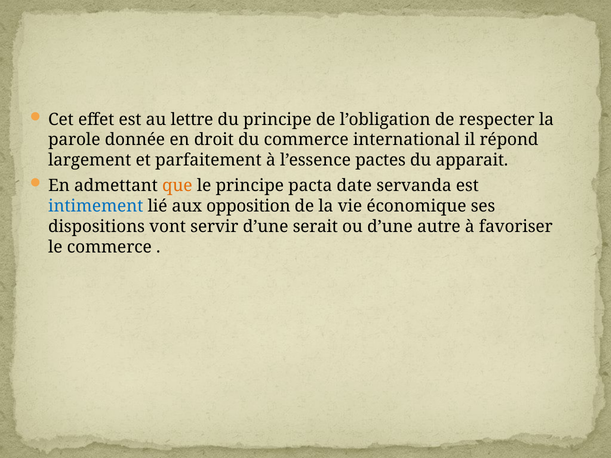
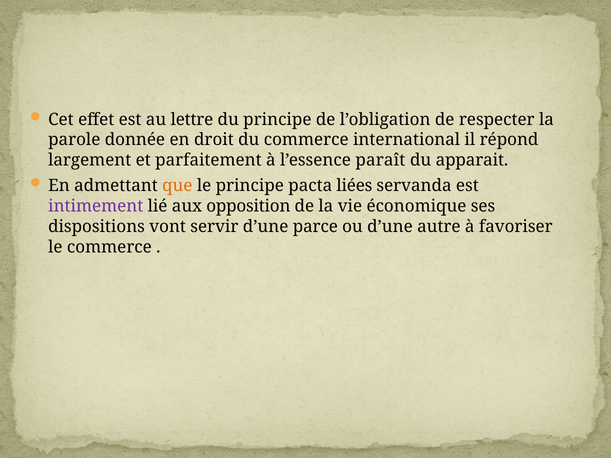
pactes: pactes -> paraît
date: date -> liées
intimement colour: blue -> purple
serait: serait -> parce
